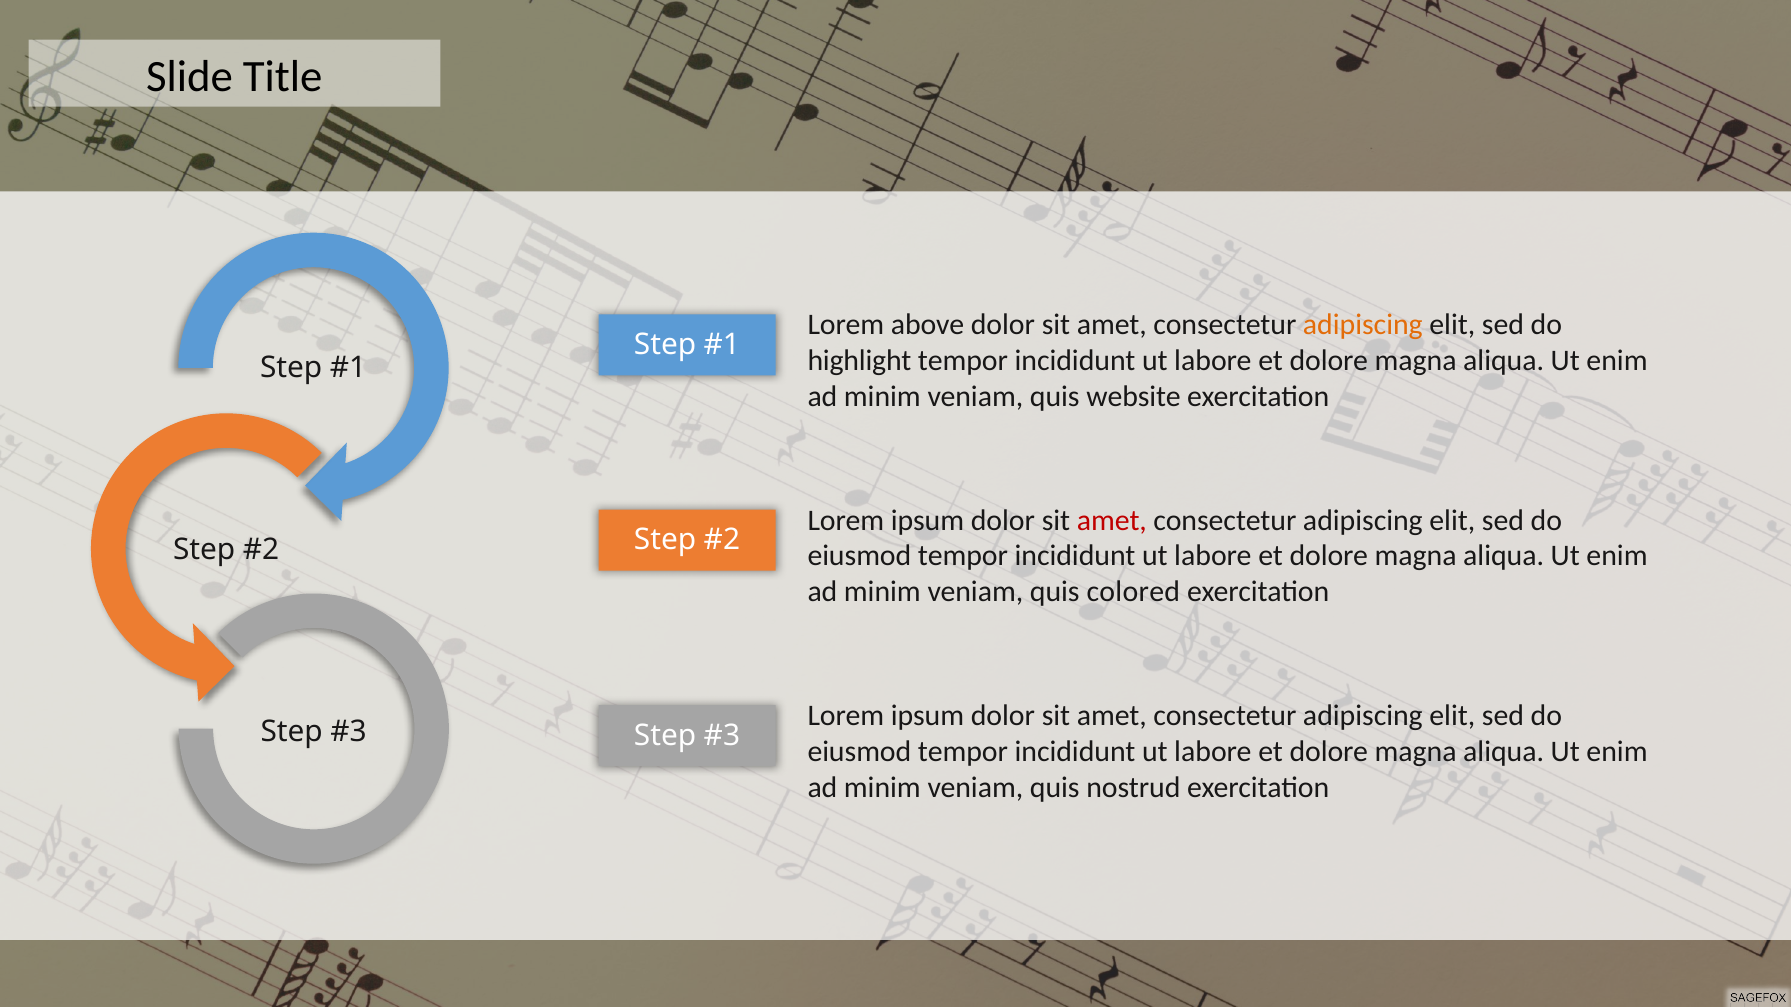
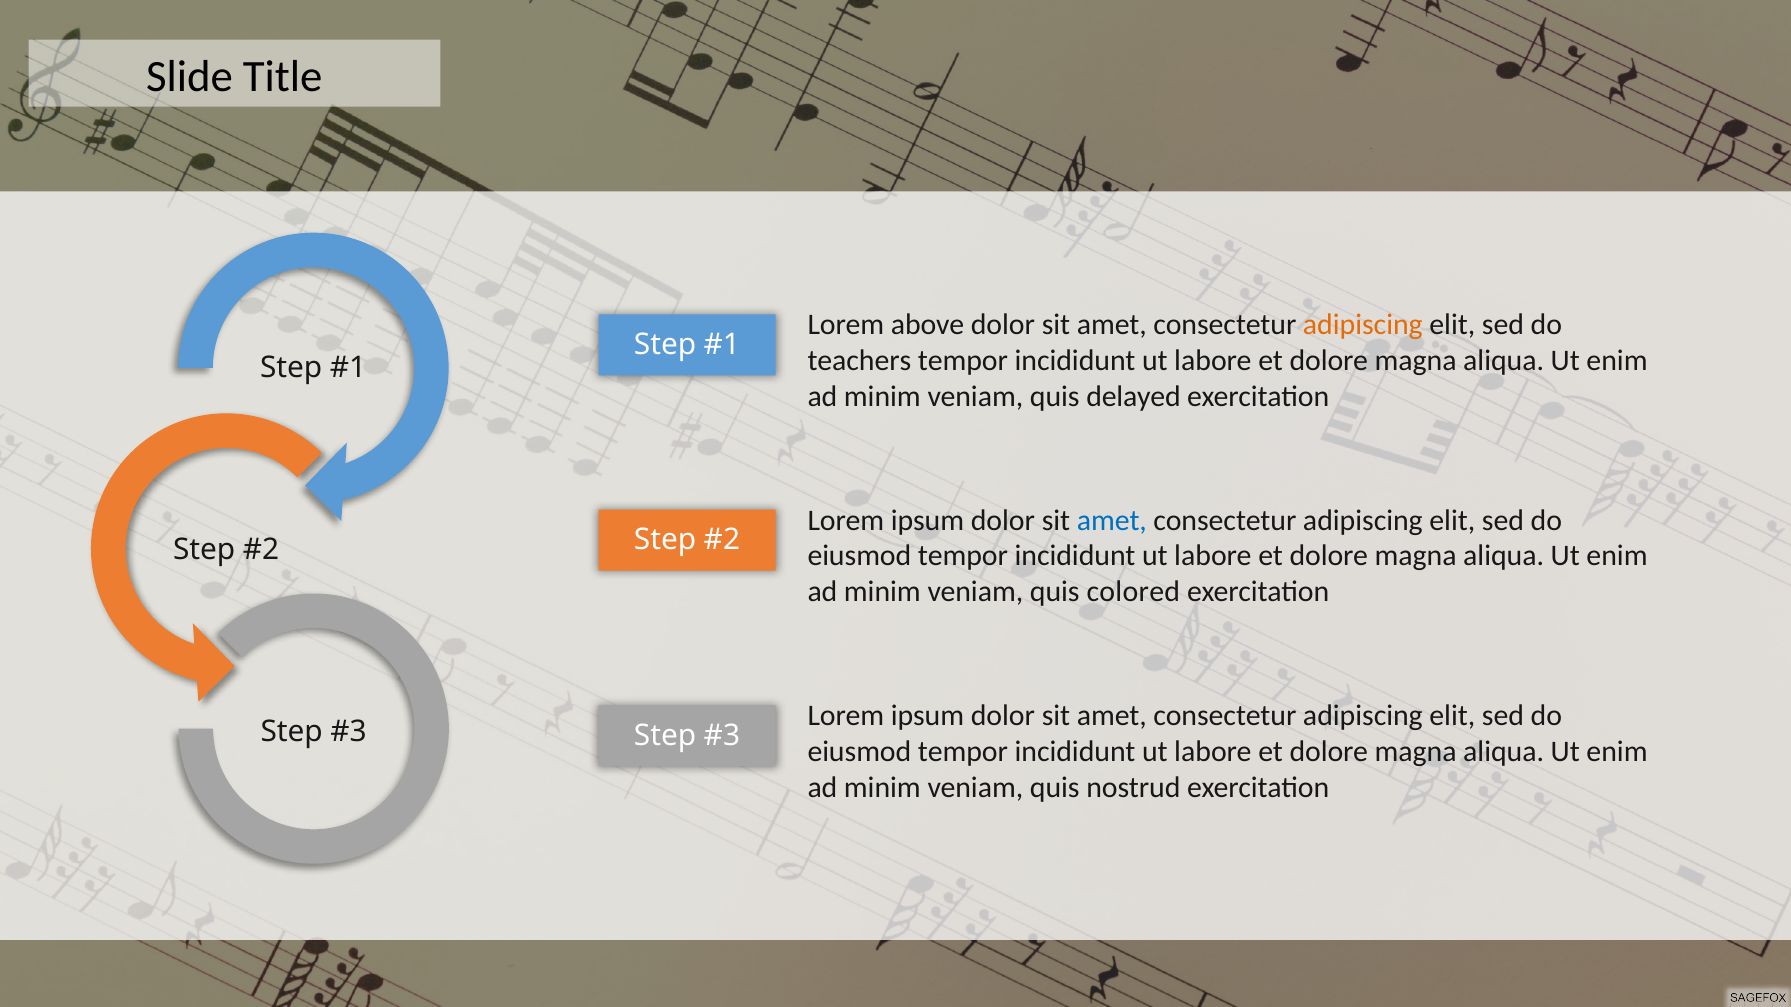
highlight: highlight -> teachers
website: website -> delayed
amet at (1112, 520) colour: red -> blue
